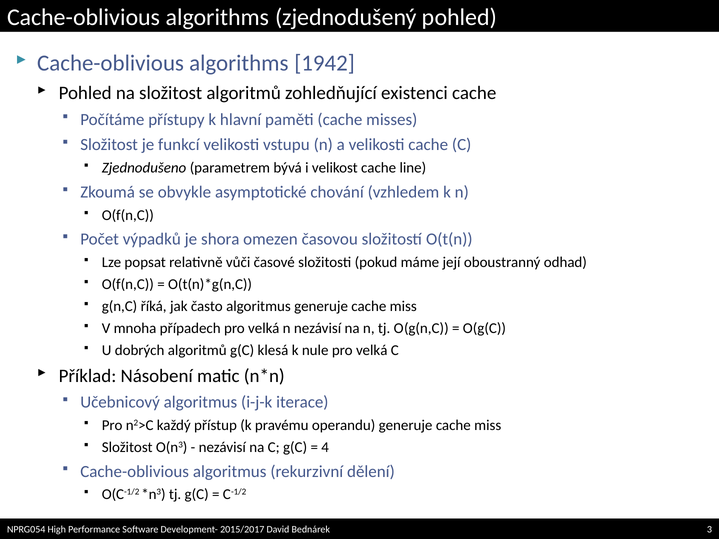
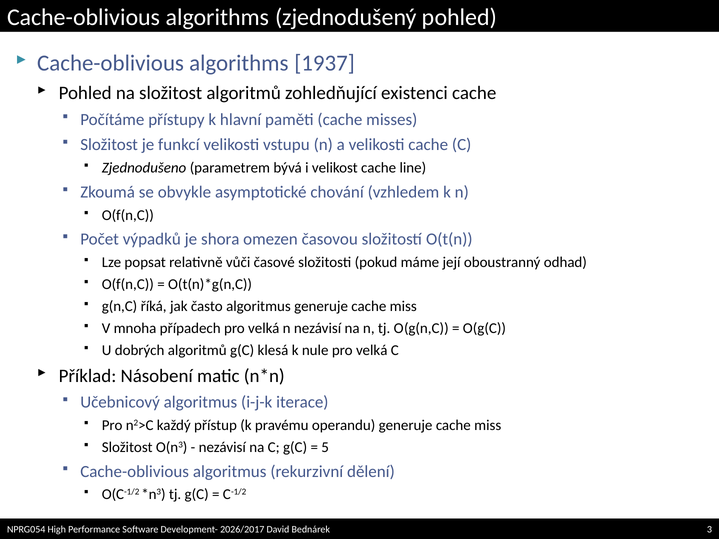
1942: 1942 -> 1937
4: 4 -> 5
2015/2017: 2015/2017 -> 2026/2017
